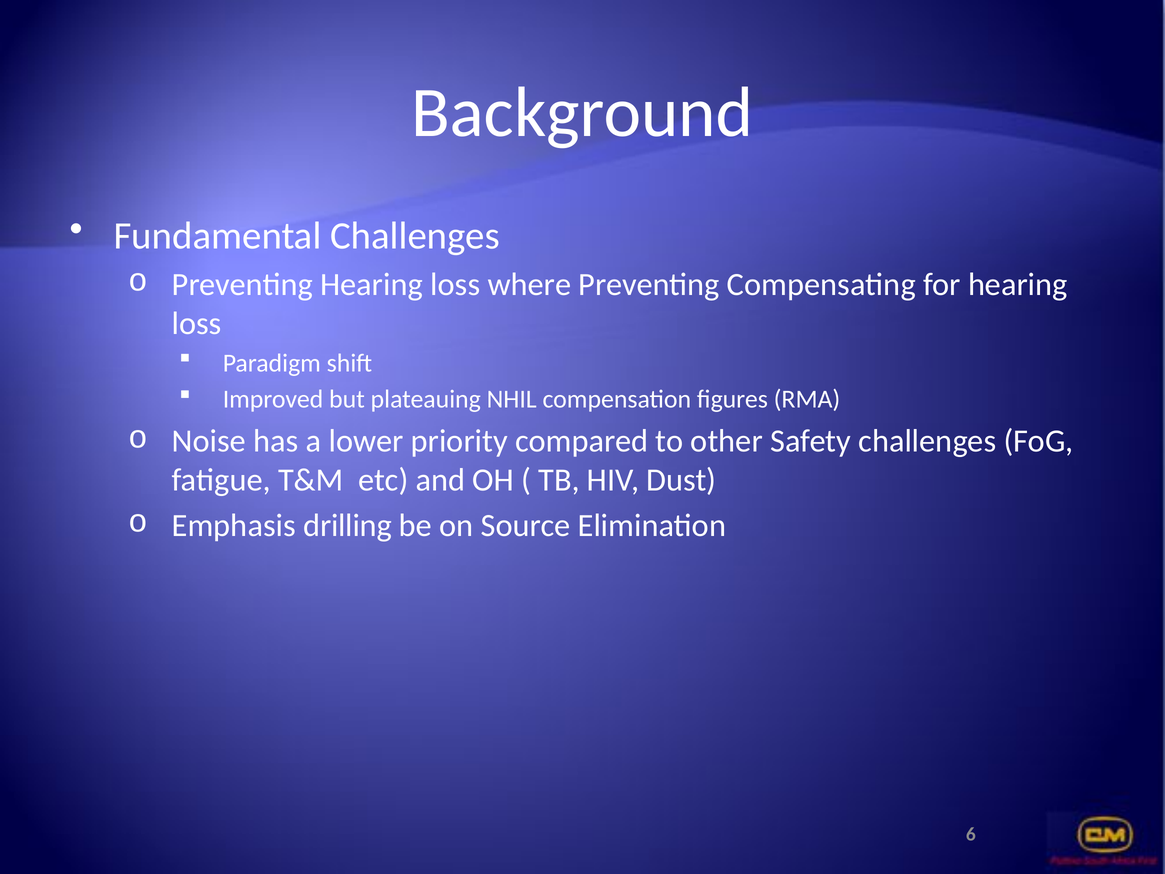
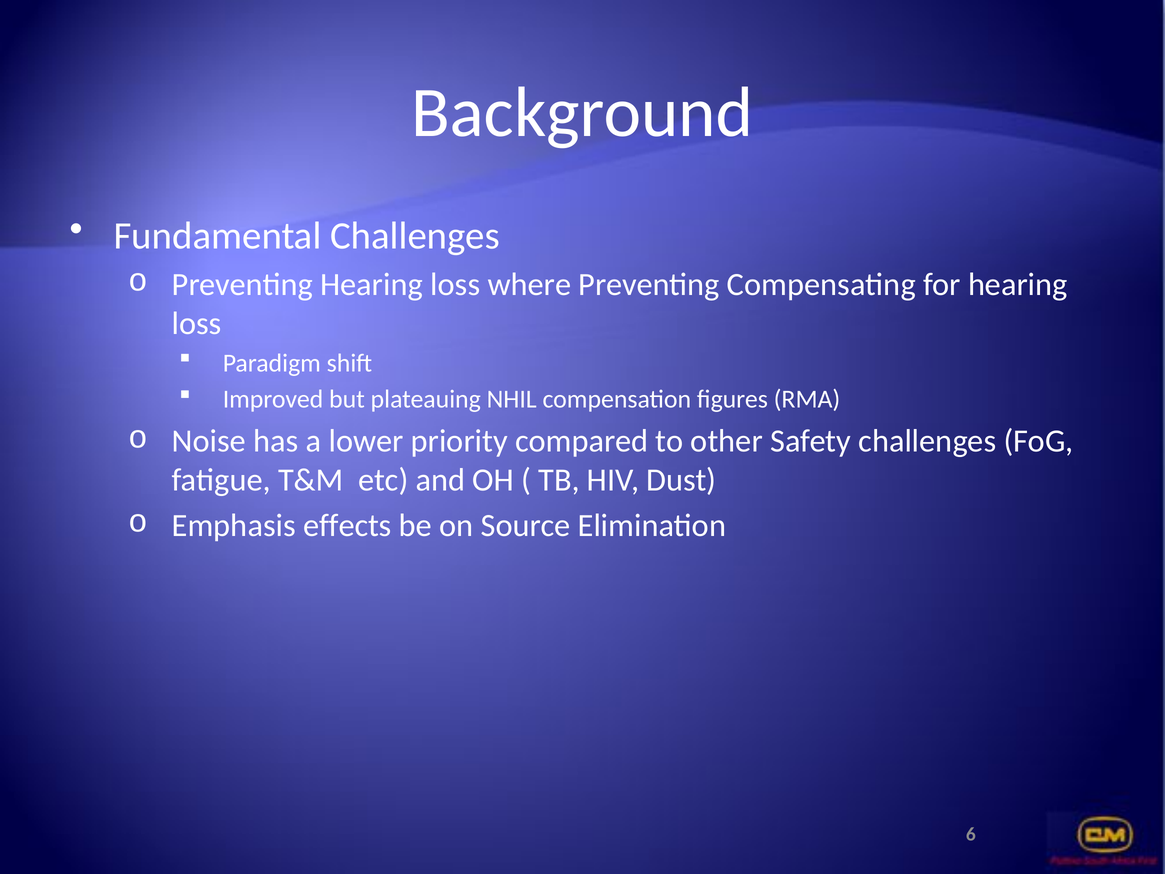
drilling: drilling -> effects
